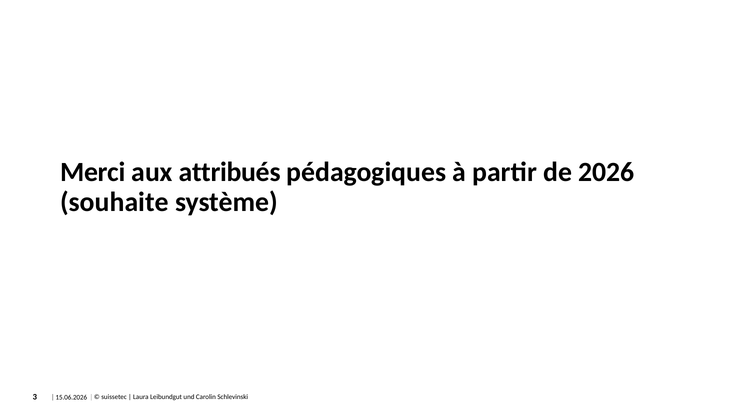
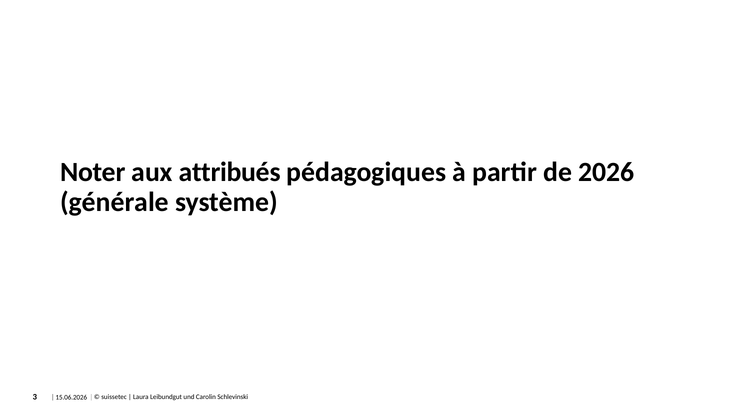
Merci: Merci -> Noter
souhaite: souhaite -> générale
